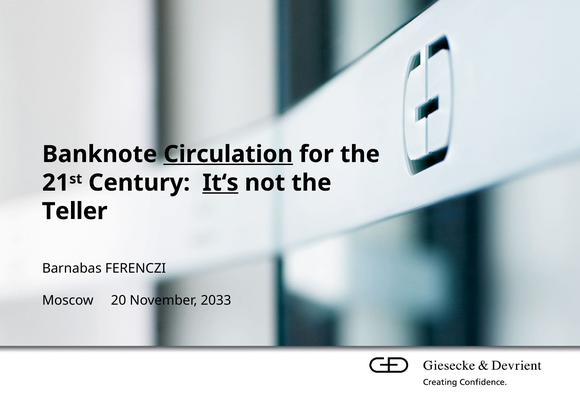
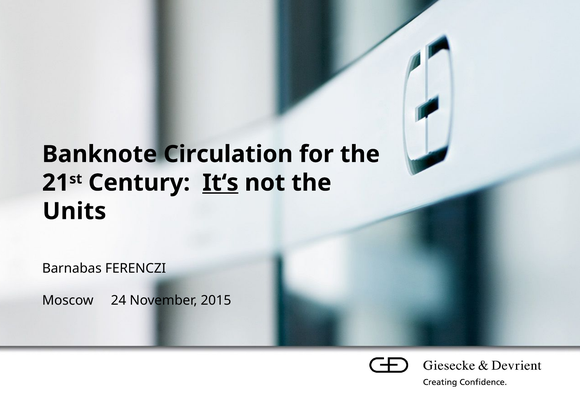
Circulation underline: present -> none
Teller: Teller -> Units
20: 20 -> 24
2033: 2033 -> 2015
